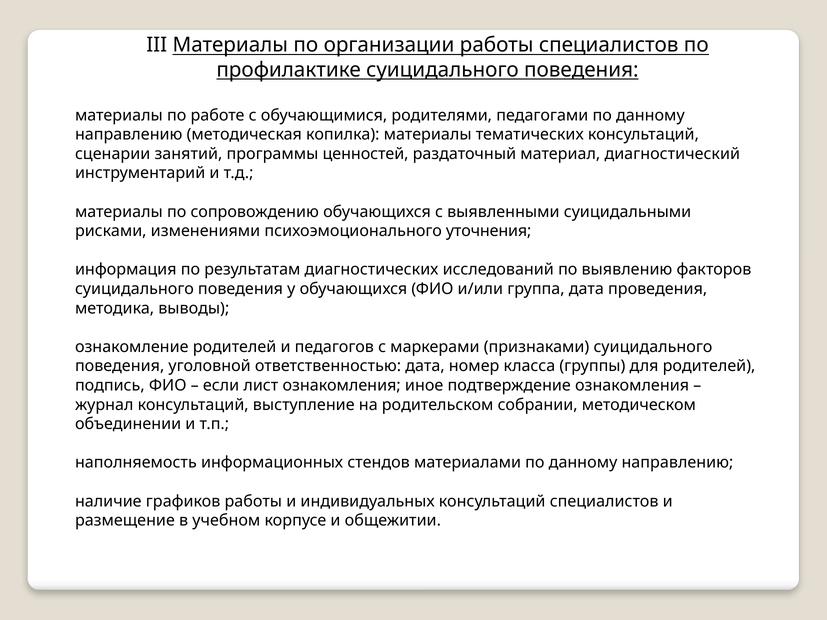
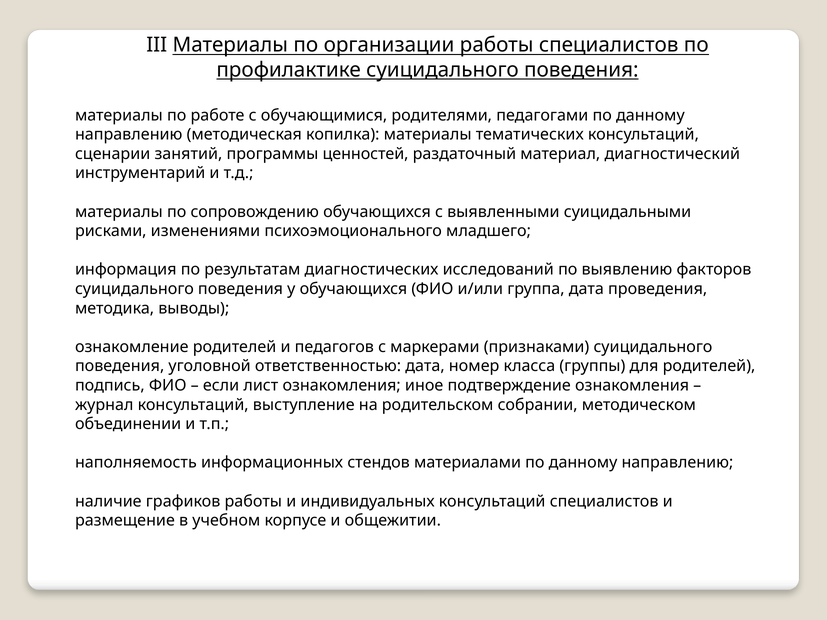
уточнения: уточнения -> младшего
